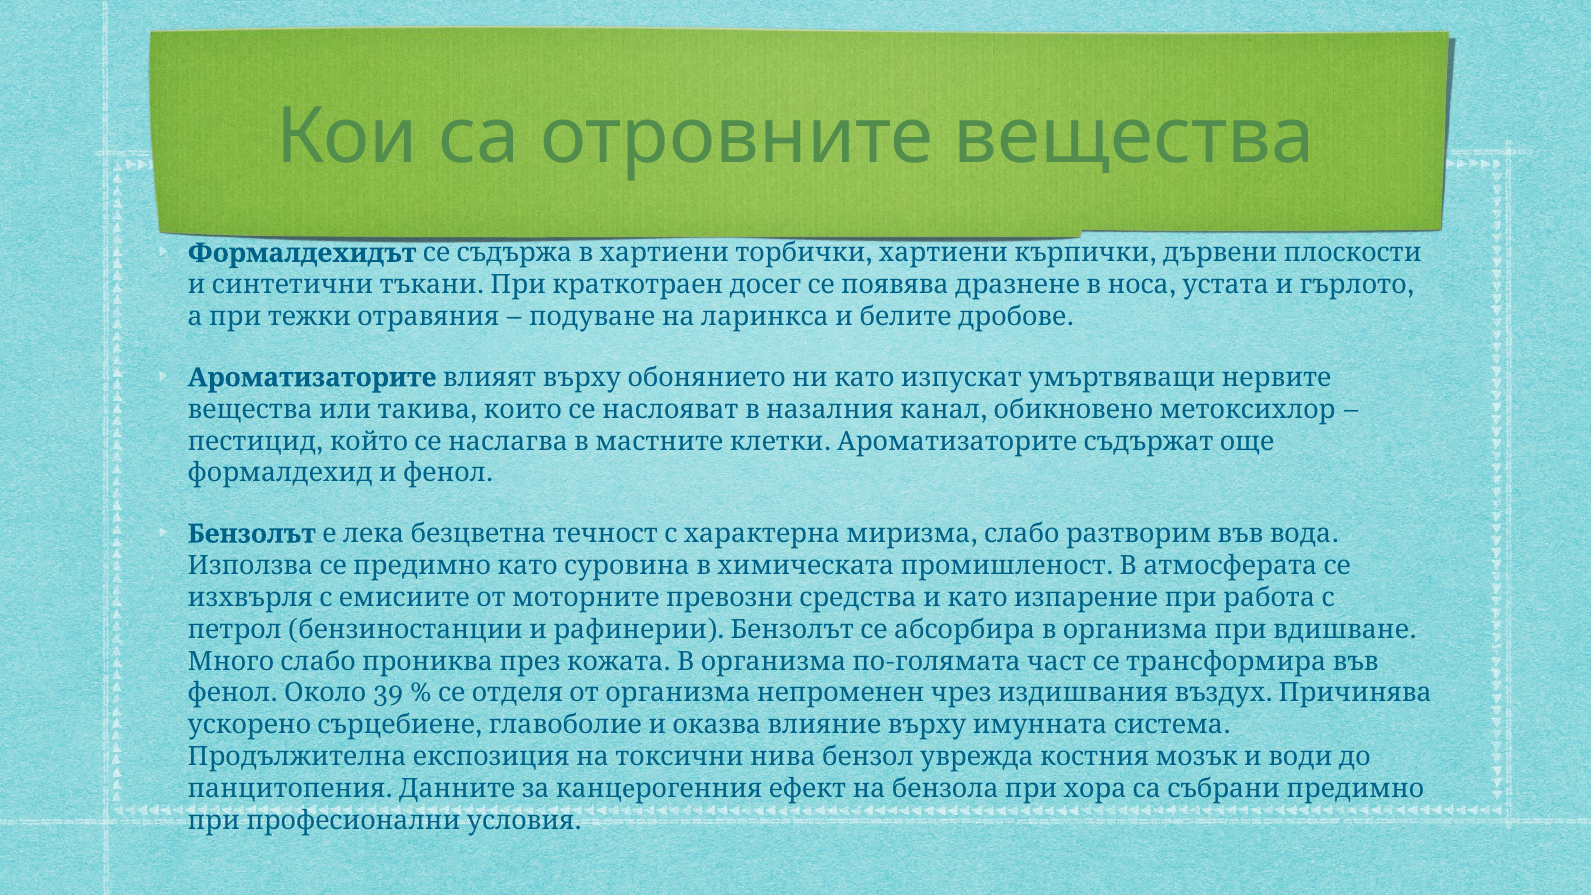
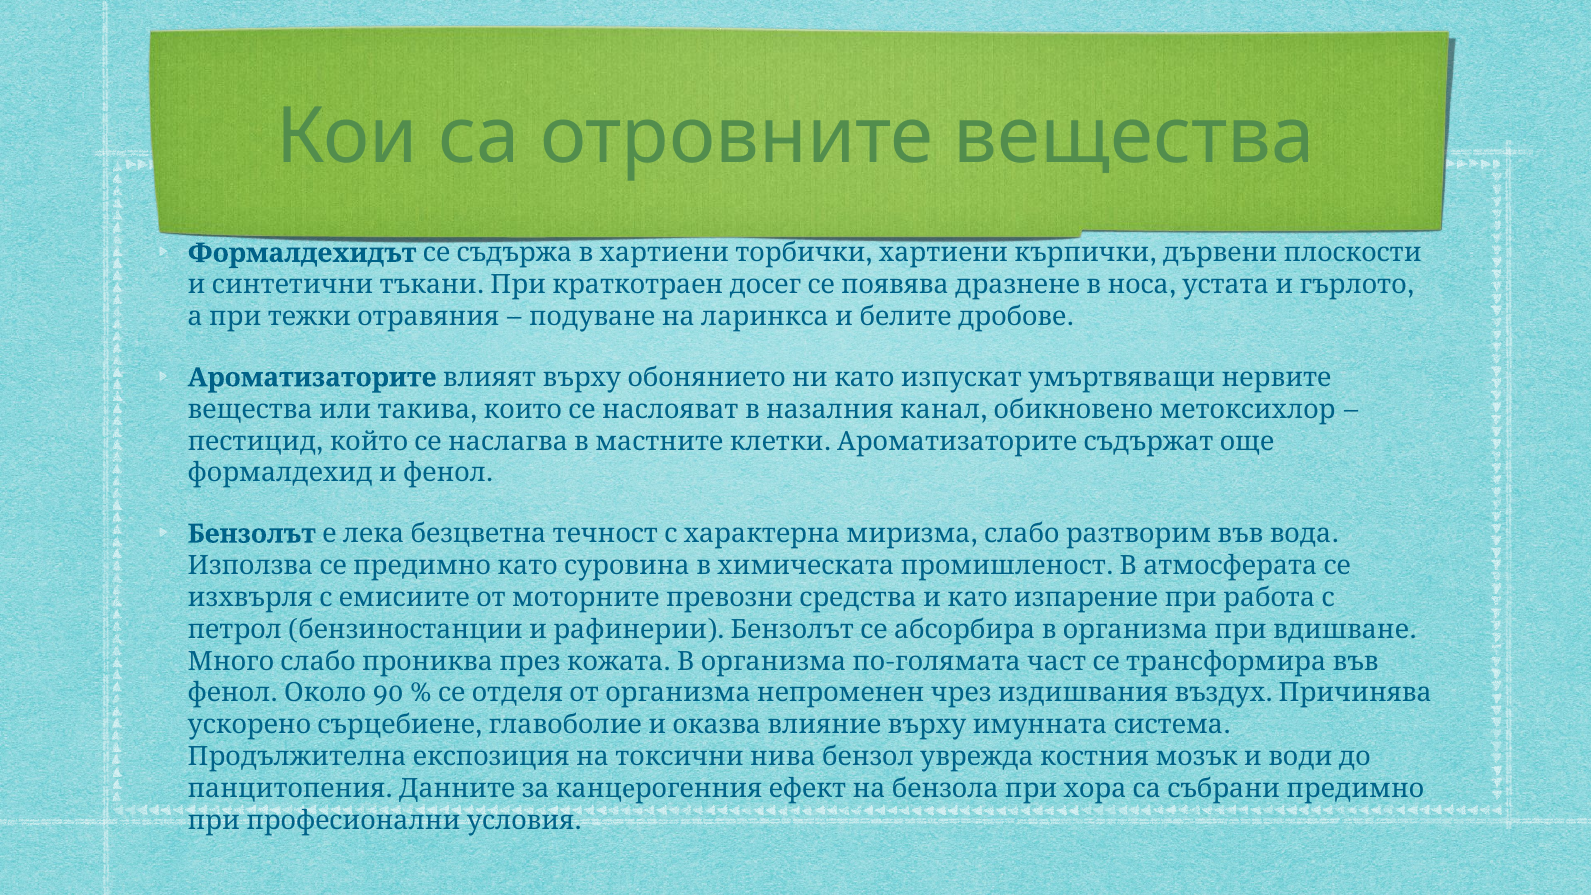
39: 39 -> 90
